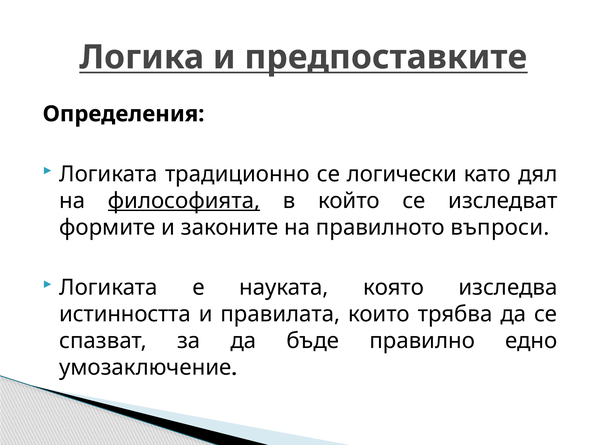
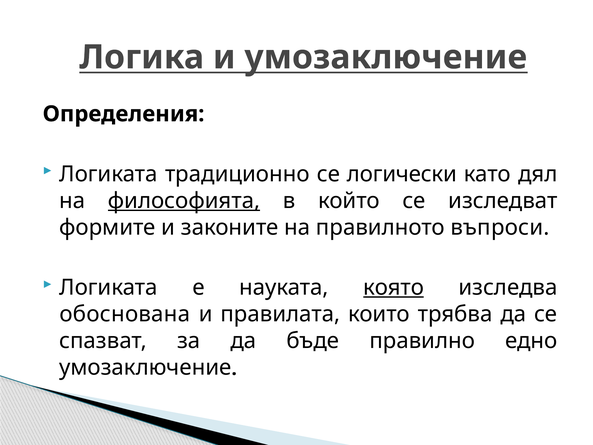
и предпоставките: предпоставките -> умозаключение
която underline: none -> present
истинността: истинността -> обоснована
